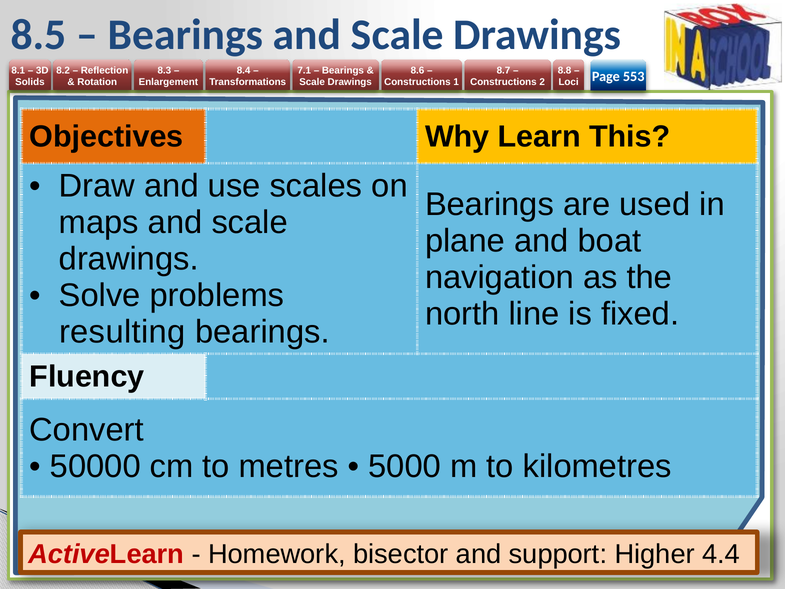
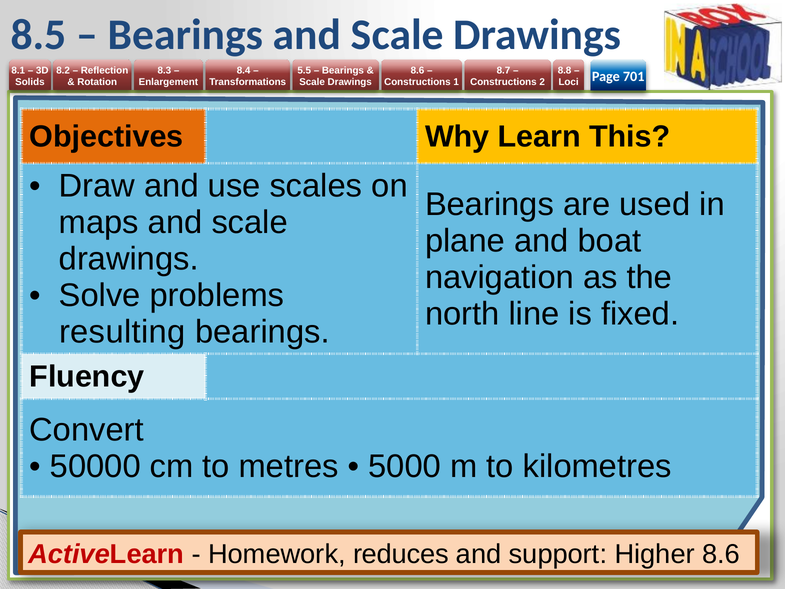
7.1: 7.1 -> 5.5
553: 553 -> 701
bisector: bisector -> reduces
Higher 4.4: 4.4 -> 8.6
